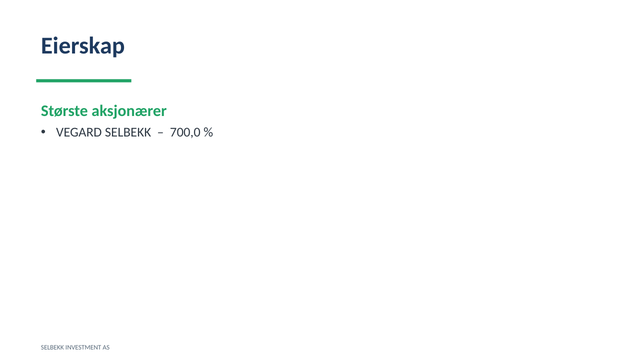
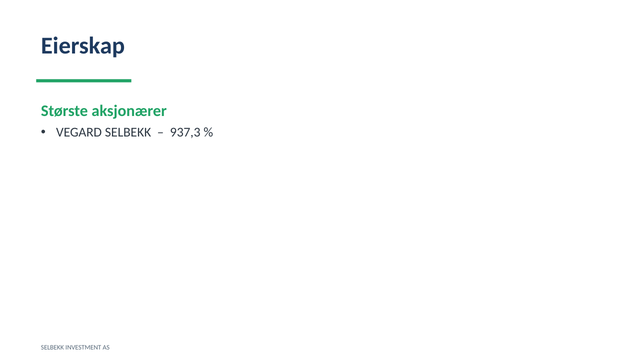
700,0: 700,0 -> 937,3
